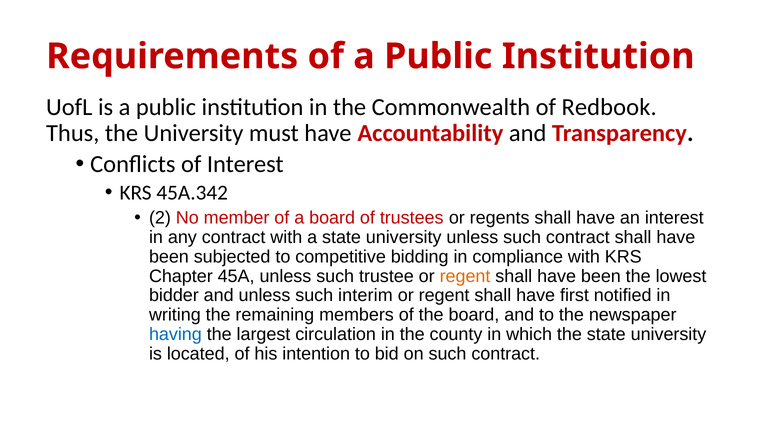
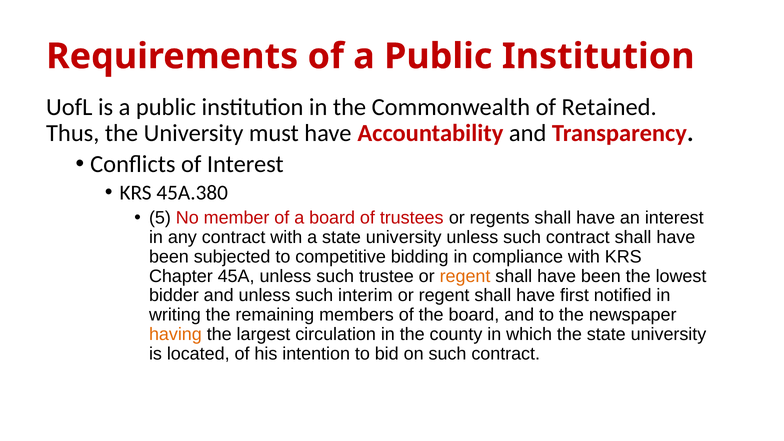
Redbook: Redbook -> Retained
45A.342: 45A.342 -> 45A.380
2: 2 -> 5
having colour: blue -> orange
